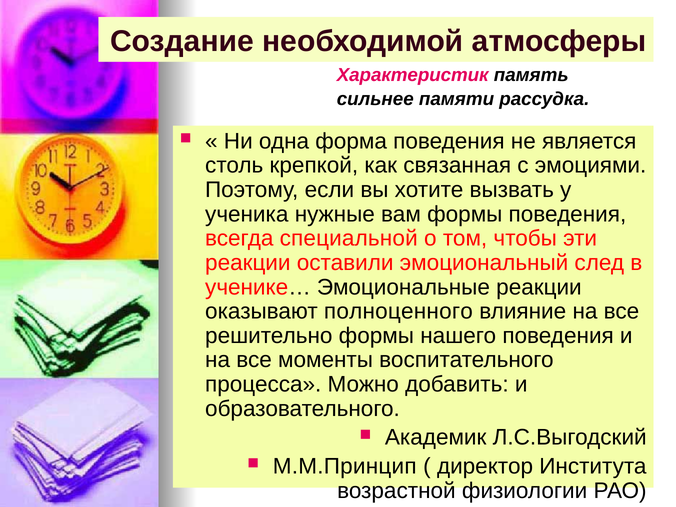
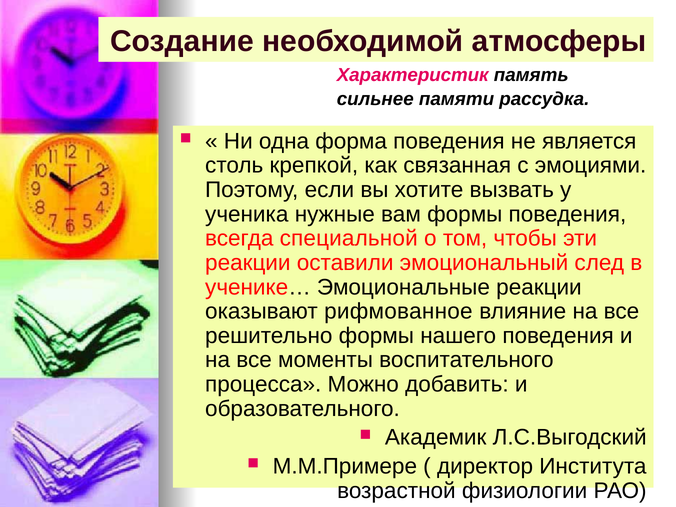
полноценного: полноценного -> рифмованное
М.М.Принцип: М.М.Принцип -> М.М.Примере
